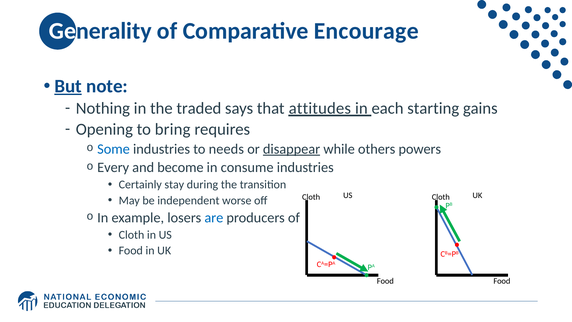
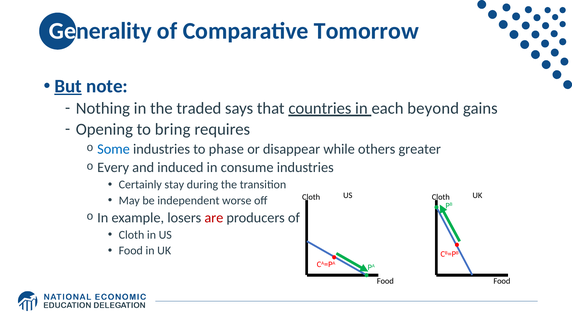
Encourage: Encourage -> Tomorrow
attitudes: attitudes -> countries
starting: starting -> beyond
needs: needs -> phase
disappear underline: present -> none
powers: powers -> greater
become: become -> induced
are colour: blue -> red
